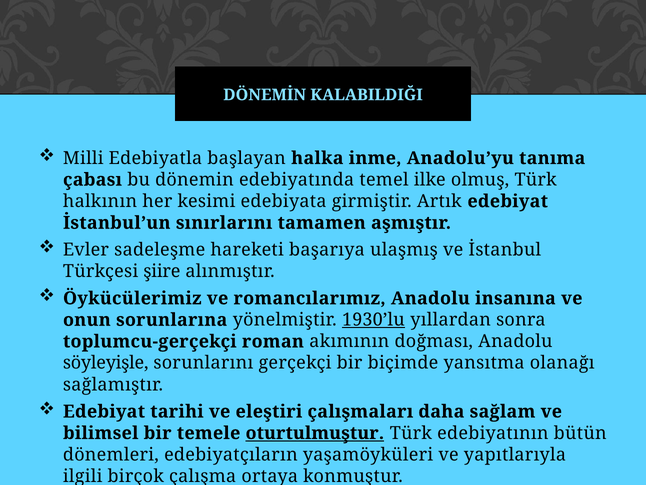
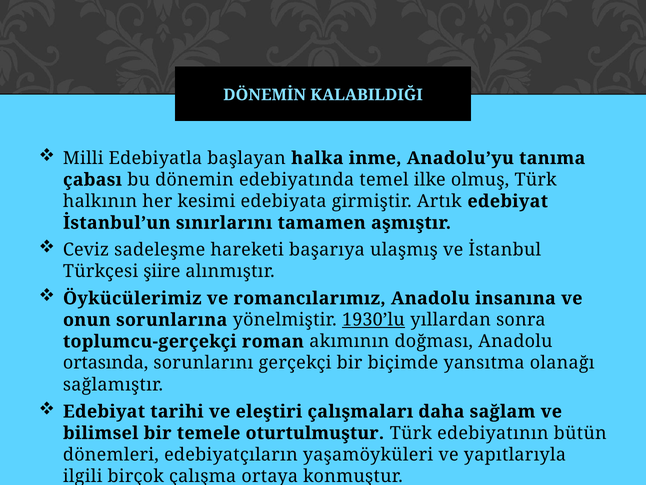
Evler: Evler -> Ceviz
söyleyişle: söyleyişle -> ortasında
oturtulmuştur underline: present -> none
